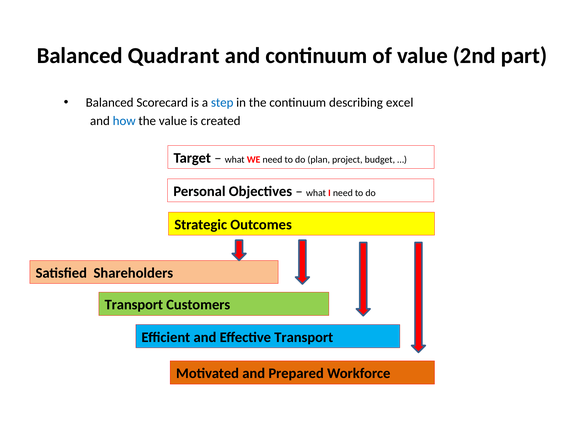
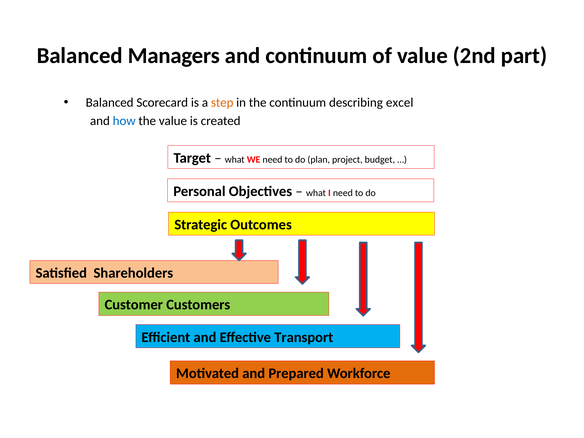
Quadrant: Quadrant -> Managers
step colour: blue -> orange
Transport at (134, 305): Transport -> Customer
